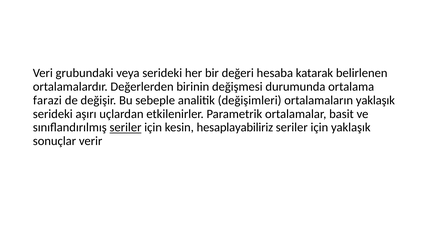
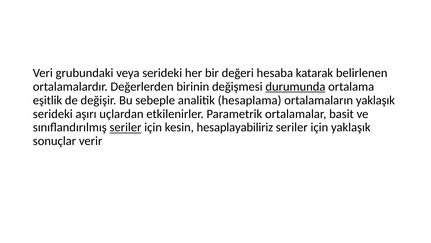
durumunda underline: none -> present
farazi: farazi -> eşitlik
değişimleri: değişimleri -> hesaplama
